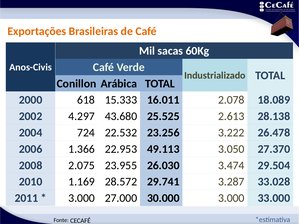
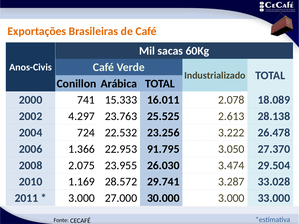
618: 618 -> 741
43.680: 43.680 -> 23.763
49.113: 49.113 -> 91.795
